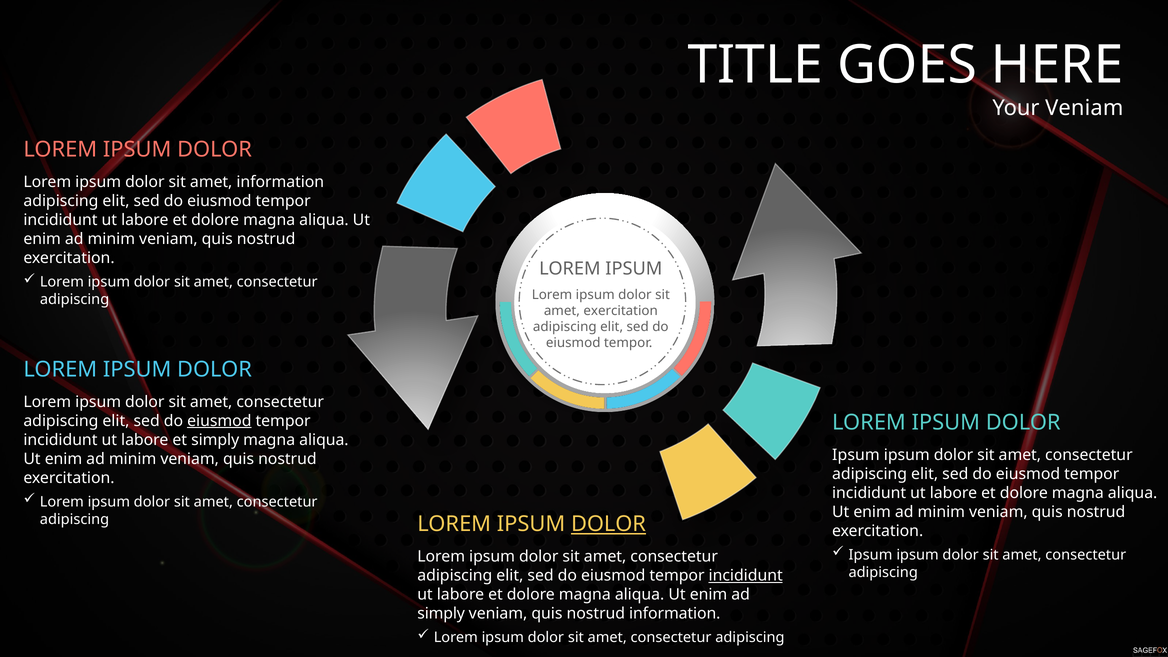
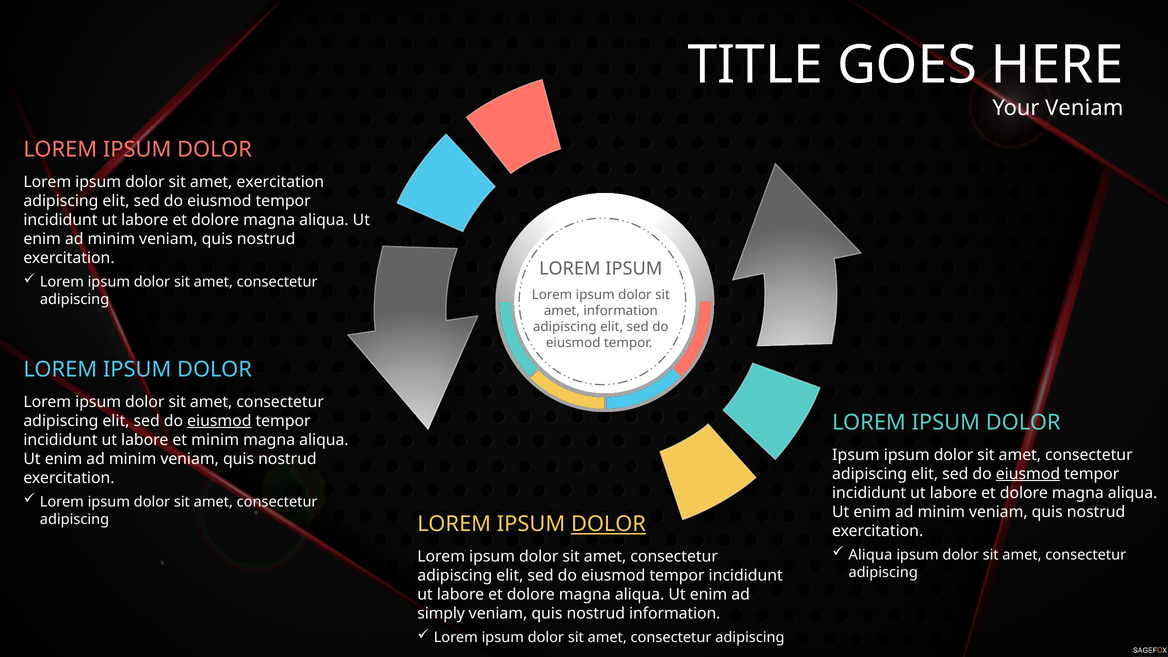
amet information: information -> exercitation
amet exercitation: exercitation -> information
et simply: simply -> minim
eiusmod at (1028, 474) underline: none -> present
Ipsum at (870, 555): Ipsum -> Aliqua
incididunt at (746, 576) underline: present -> none
